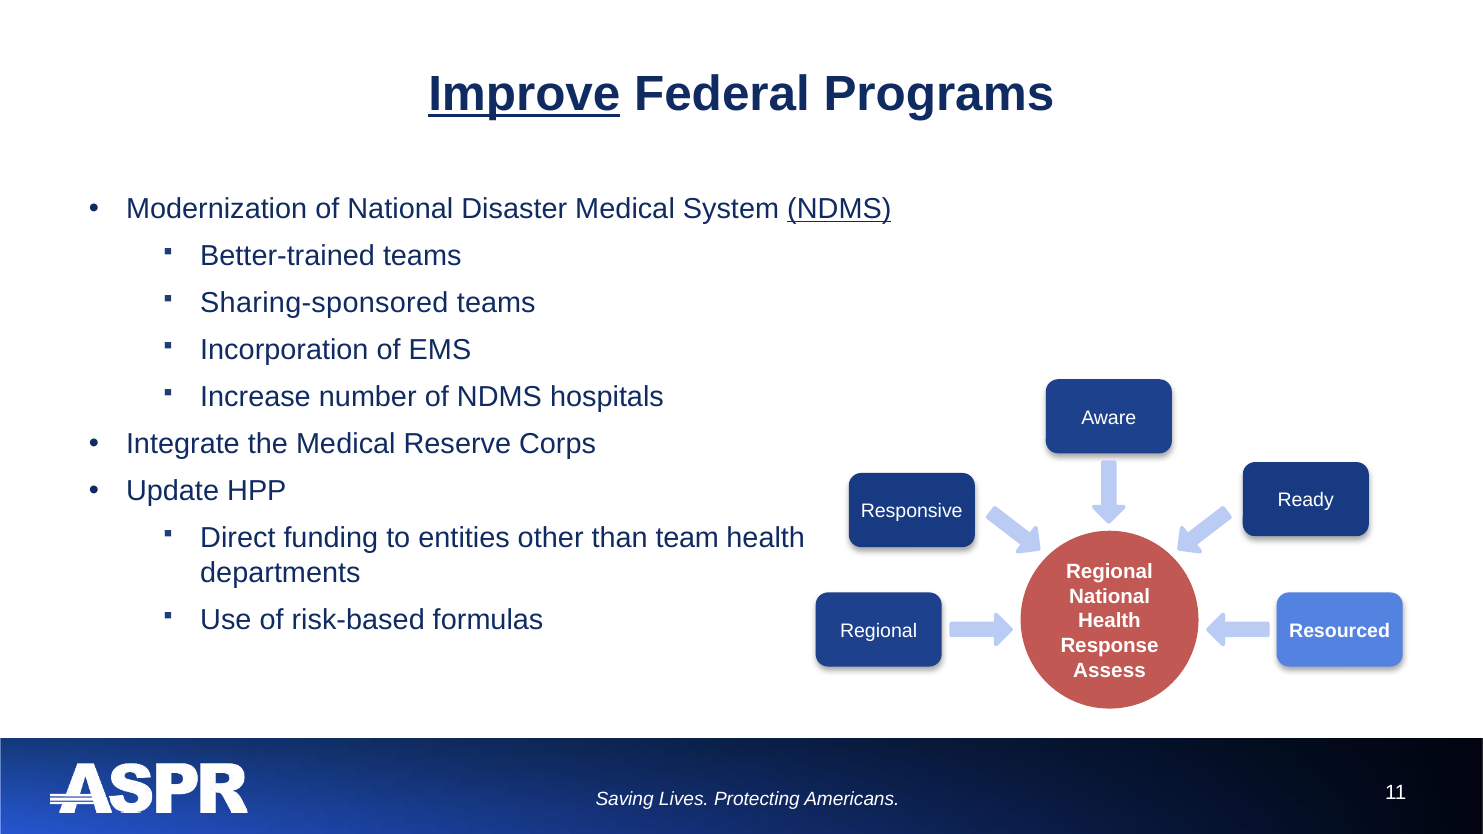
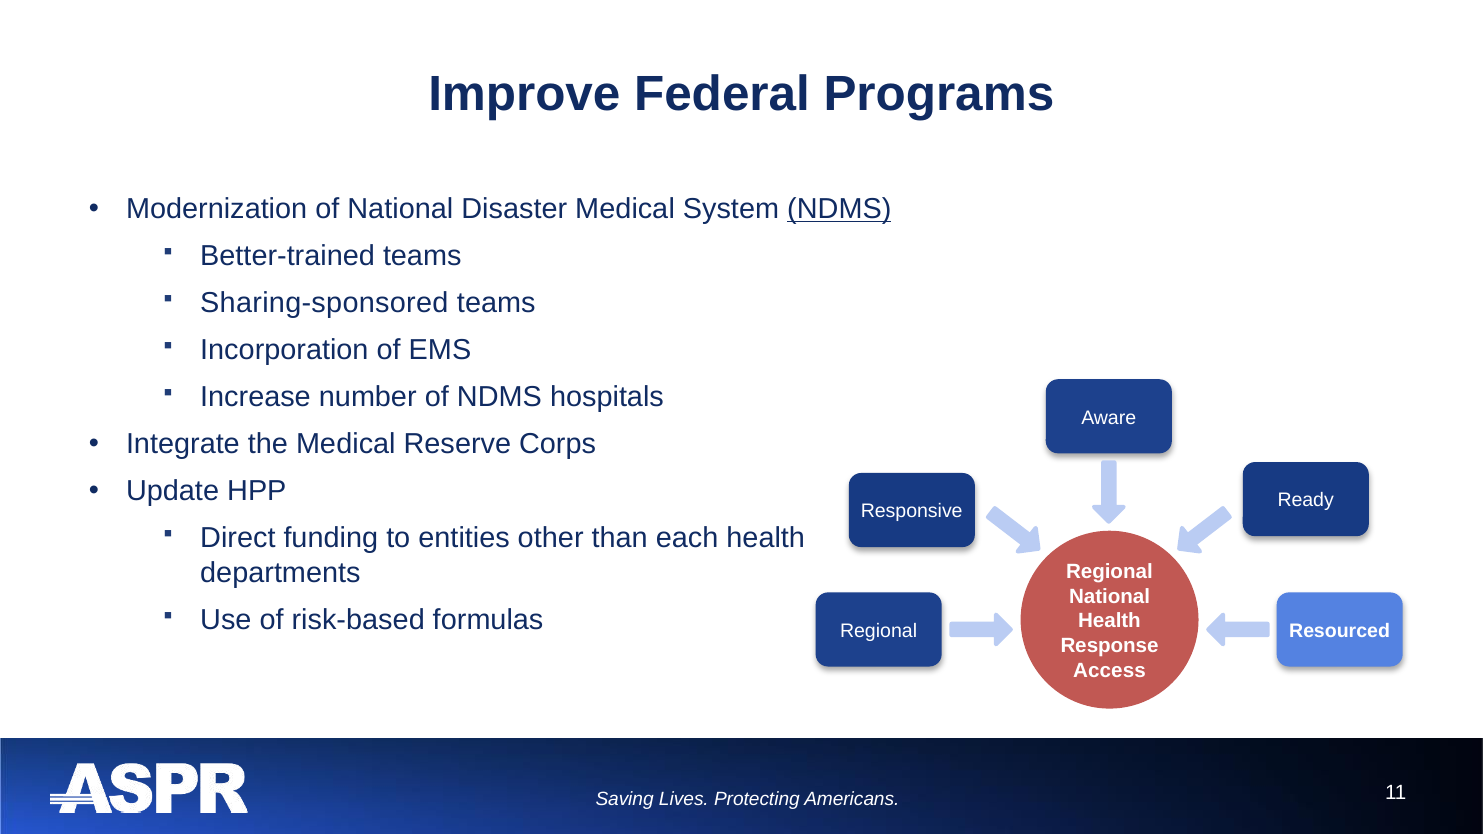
Improve underline: present -> none
team: team -> each
Assess: Assess -> Access
